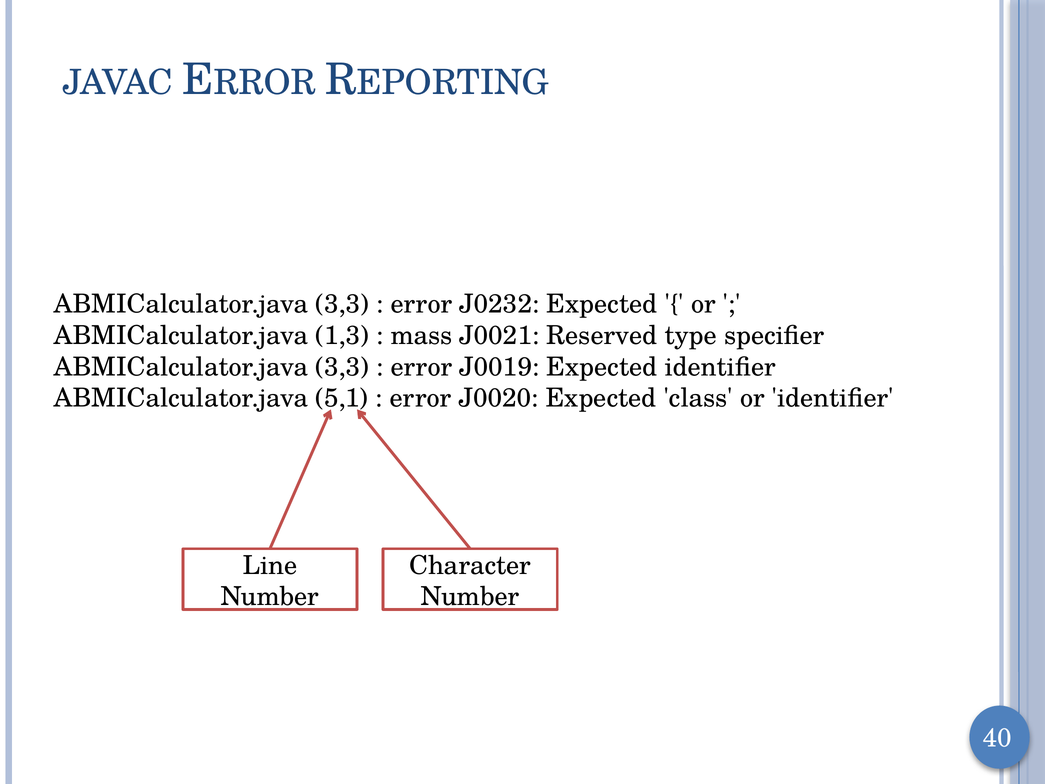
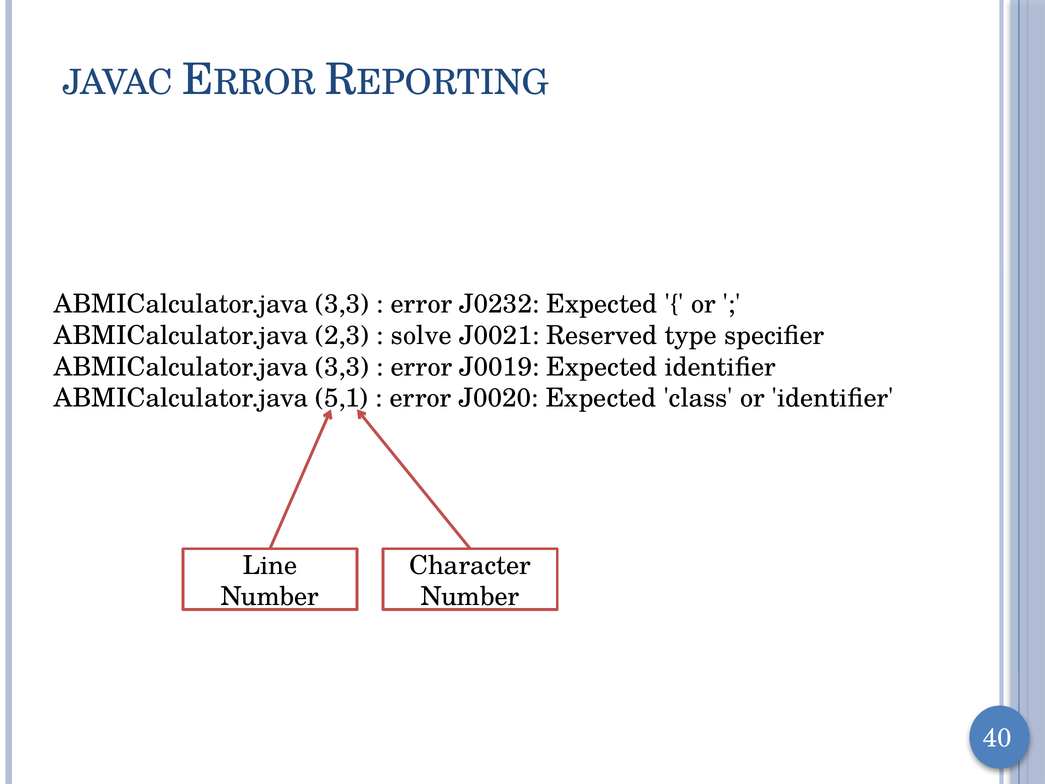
1,3: 1,3 -> 2,3
mass: mass -> solve
